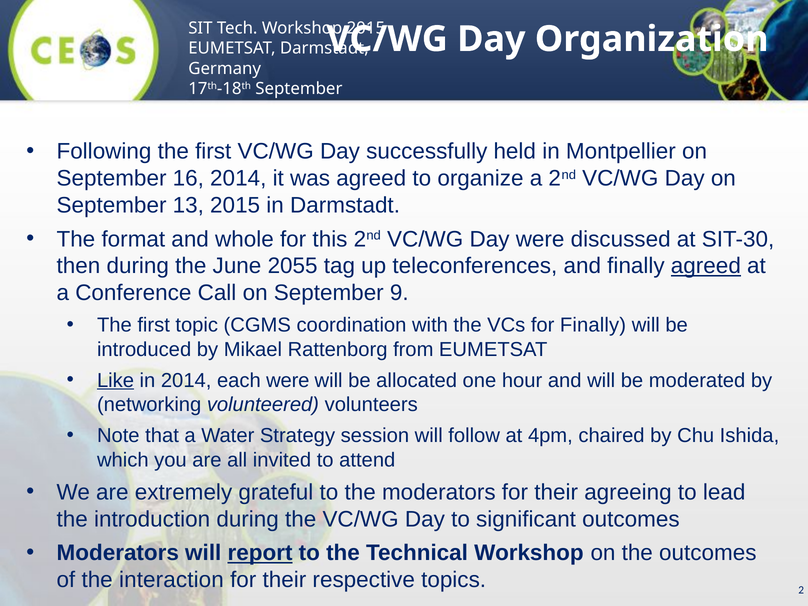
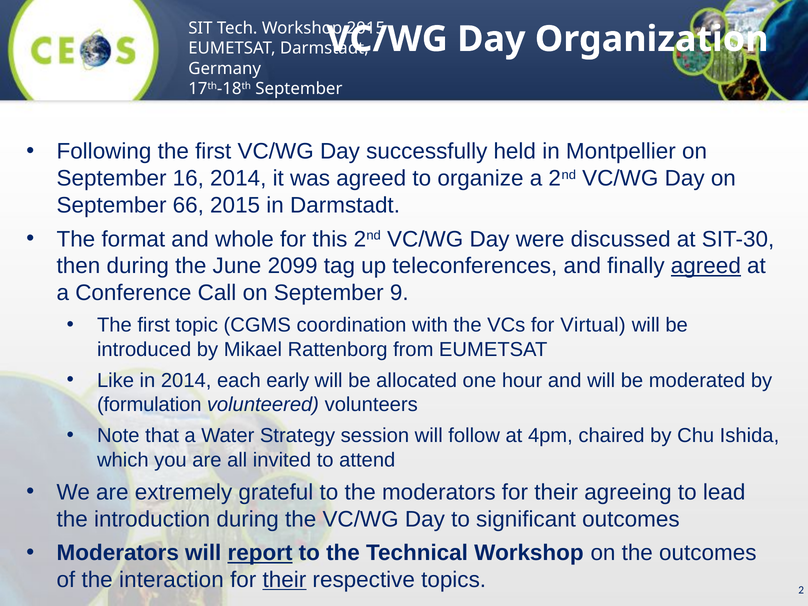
13: 13 -> 66
2055: 2055 -> 2099
for Finally: Finally -> Virtual
Like underline: present -> none
each were: were -> early
networking: networking -> formulation
their at (284, 580) underline: none -> present
